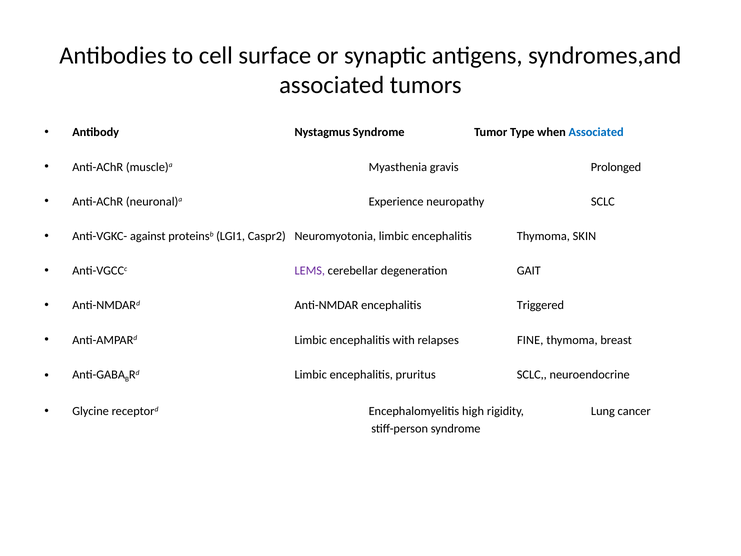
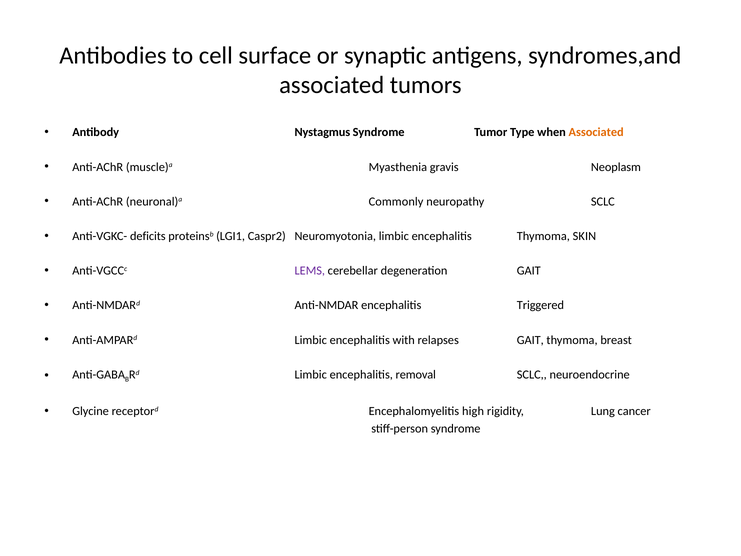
Associated at (596, 132) colour: blue -> orange
Prolonged: Prolonged -> Neoplasm
Experience: Experience -> Commonly
against: against -> deficits
relapses FINE: FINE -> GAIT
pruritus: pruritus -> removal
